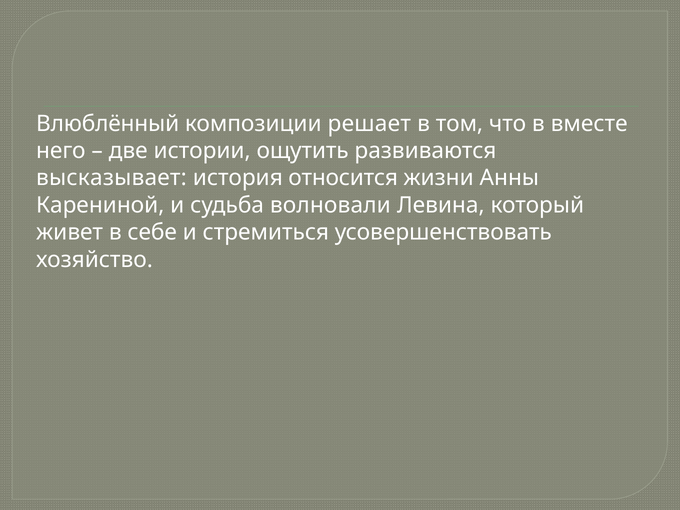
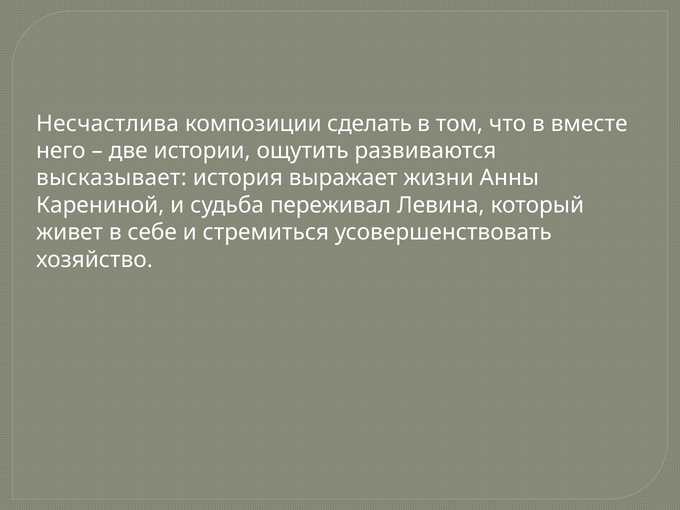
Влюблённый: Влюблённый -> Несчастлива
решает: решает -> сделать
относится: относится -> выражает
волновали: волновали -> переживал
